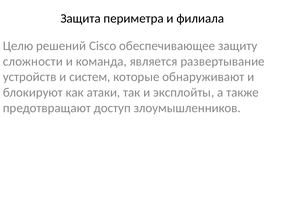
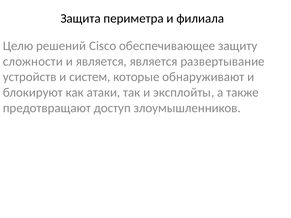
и команда: команда -> является
